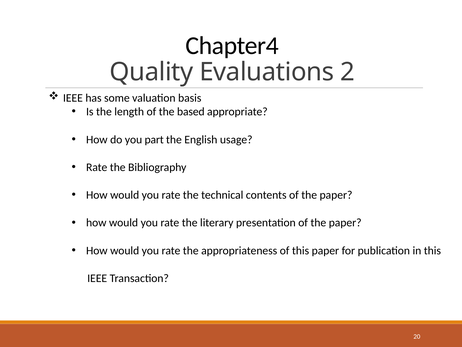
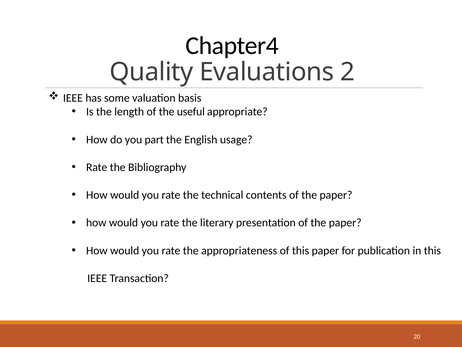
based: based -> useful
